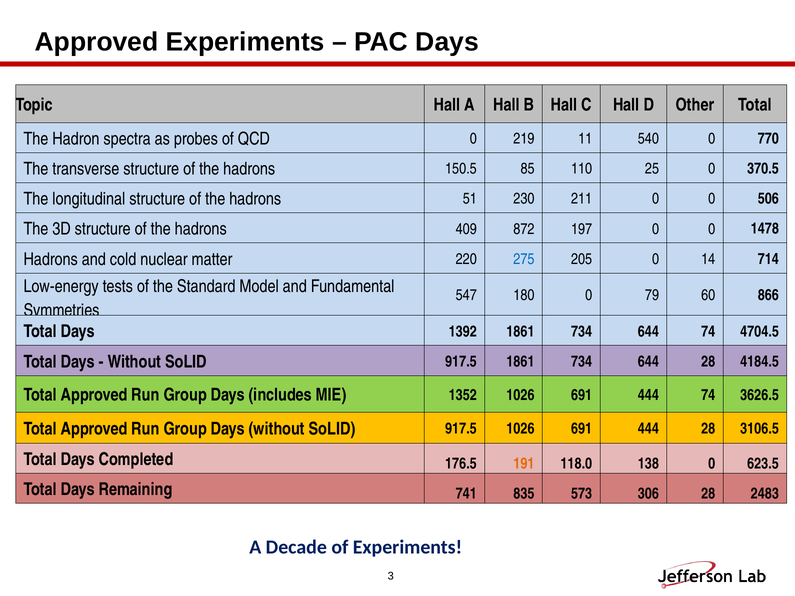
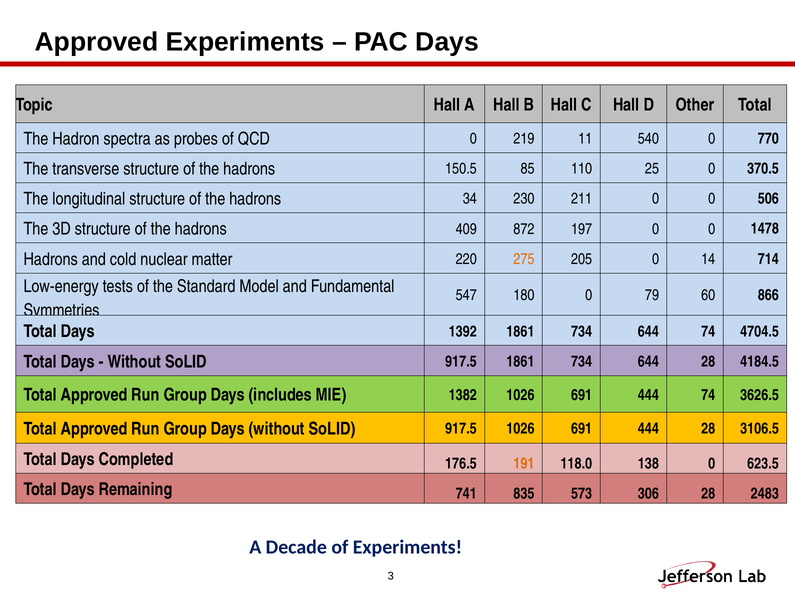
51: 51 -> 34
275 colour: blue -> orange
1352: 1352 -> 1382
